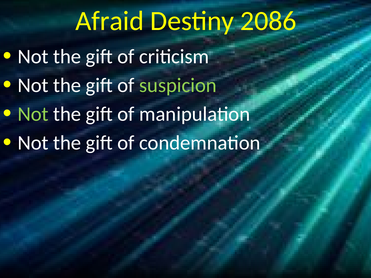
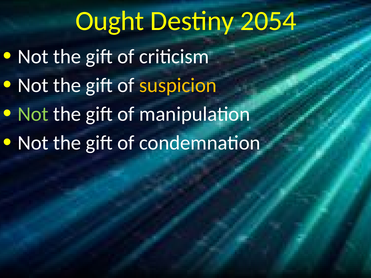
Afraid: Afraid -> Ought
2086: 2086 -> 2054
suspicion colour: light green -> yellow
